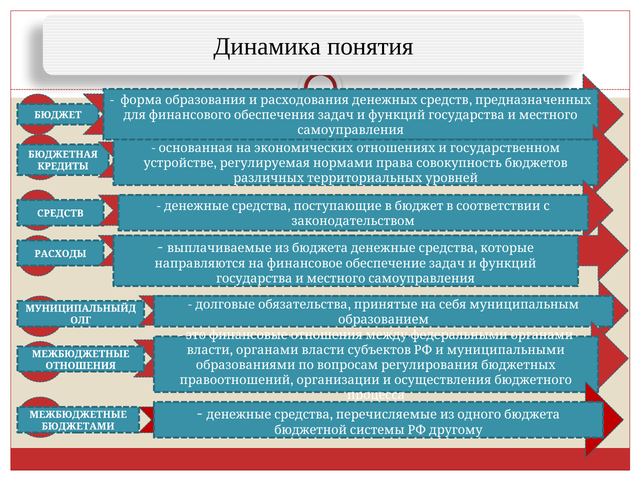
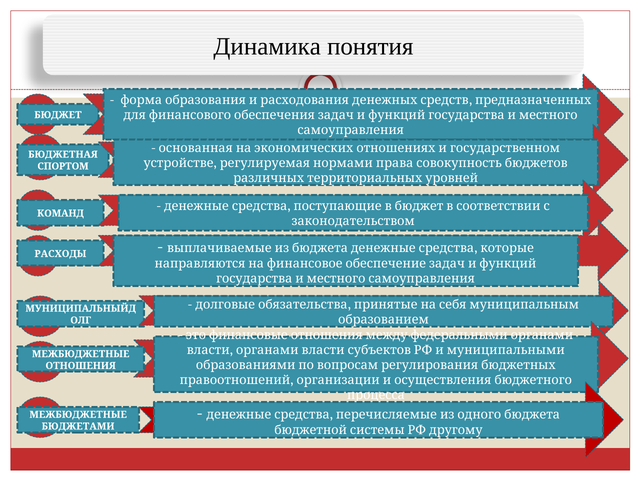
КРЕДИТЫ: КРЕДИТЫ -> СПОРТОМ
СРЕДСТВ: СРЕДСТВ -> КОМАНД
